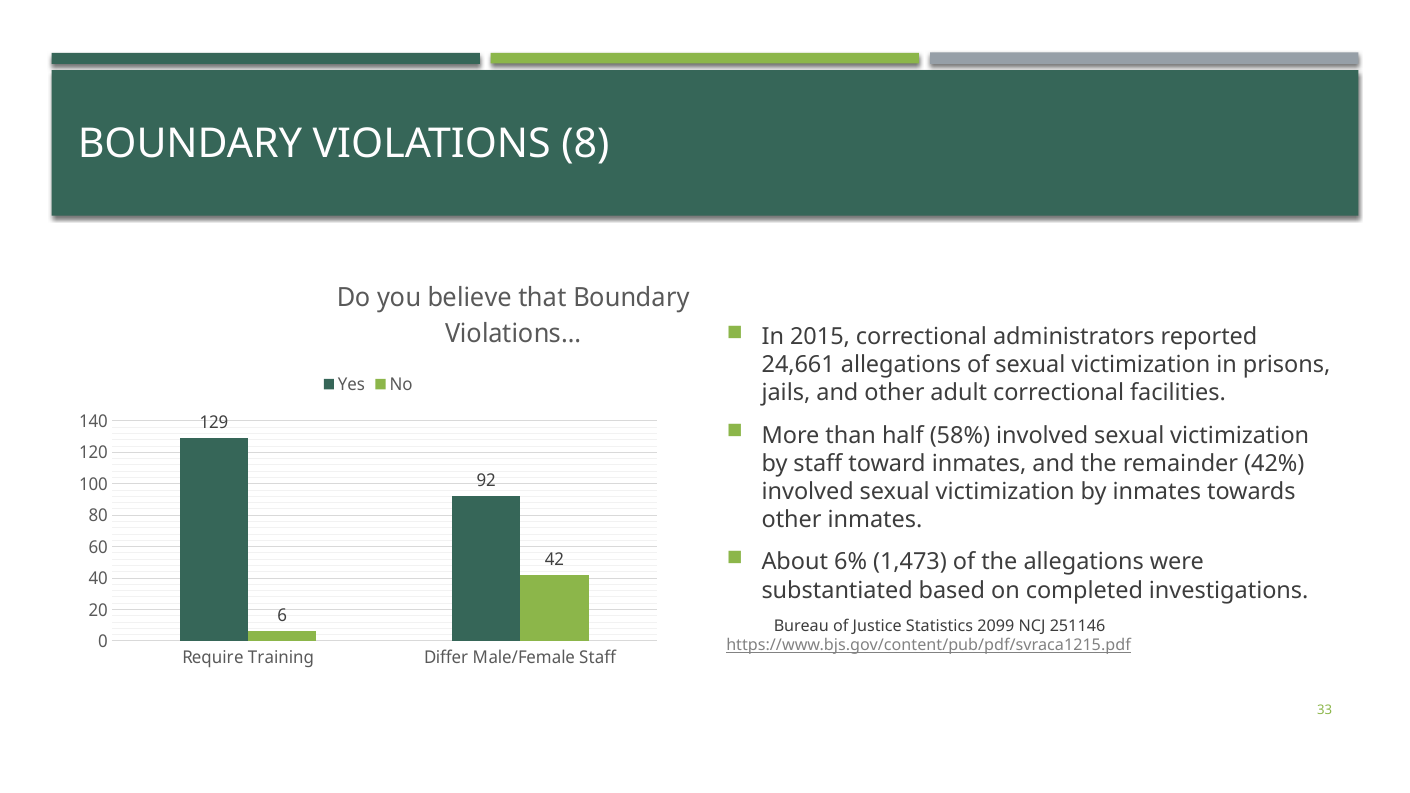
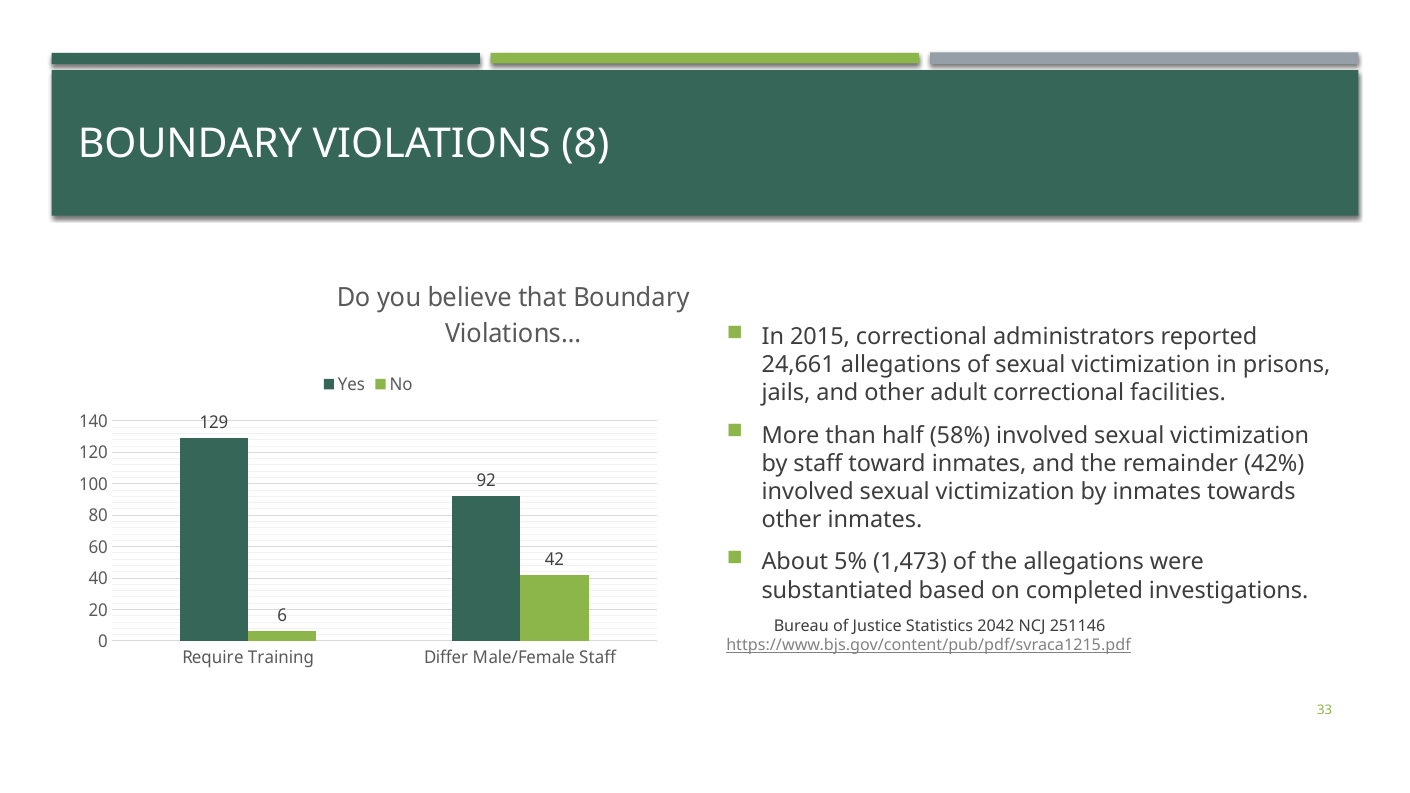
6%: 6% -> 5%
2099: 2099 -> 2042
